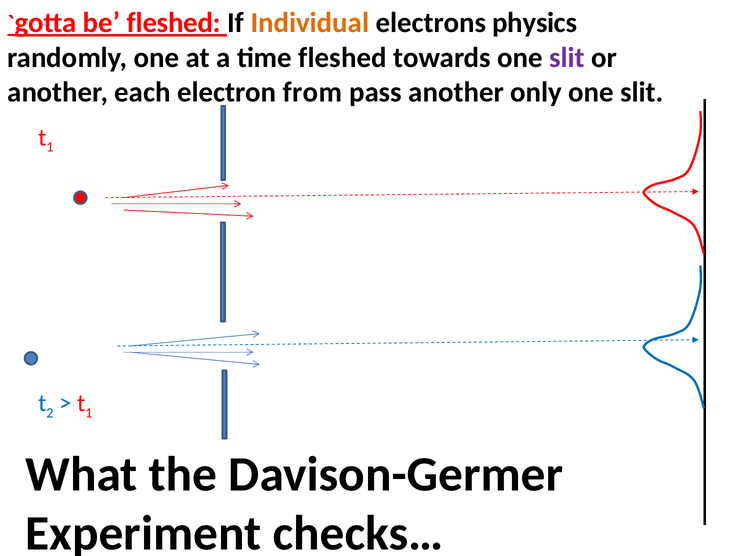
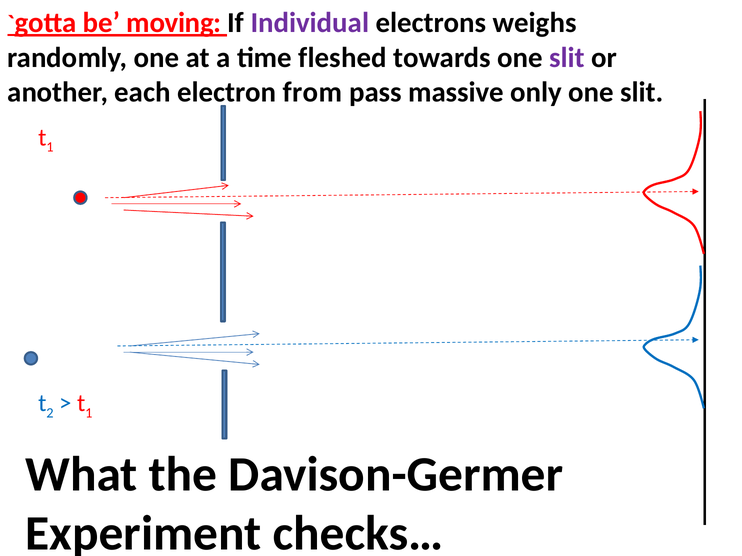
be fleshed: fleshed -> moving
Individual colour: orange -> purple
physics: physics -> weighs
pass another: another -> massive
